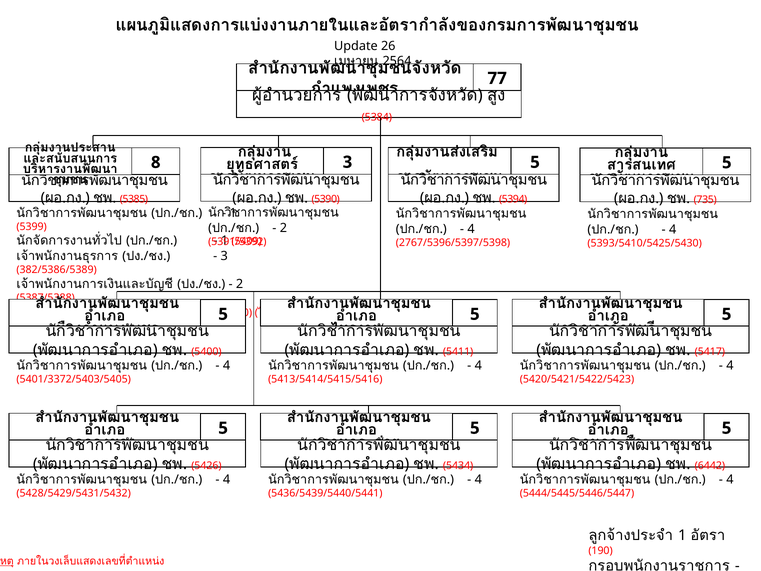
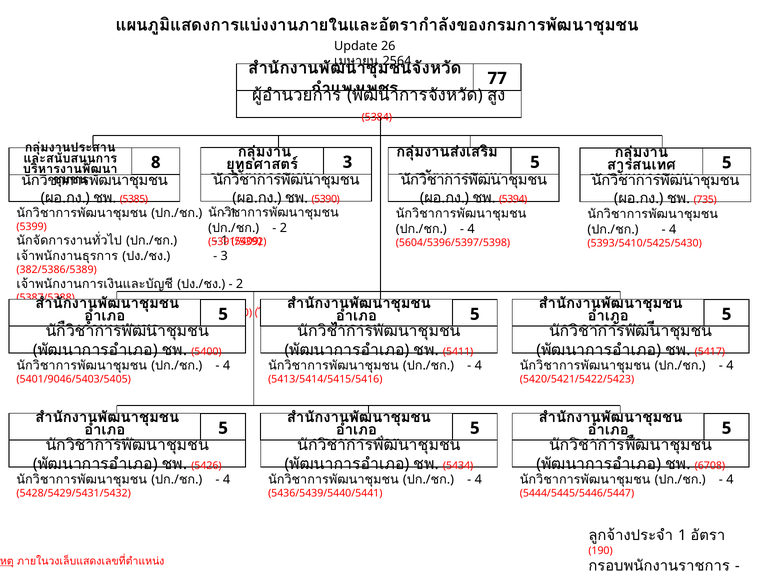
2767/5396/5397/5398: 2767/5396/5397/5398 -> 5604/5396/5397/5398
5401/3372/5403/5405: 5401/3372/5403/5405 -> 5401/9046/5403/5405
6442: 6442 -> 6708
